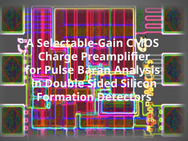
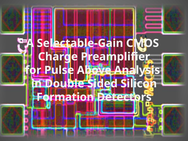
Baran: Baran -> Above
